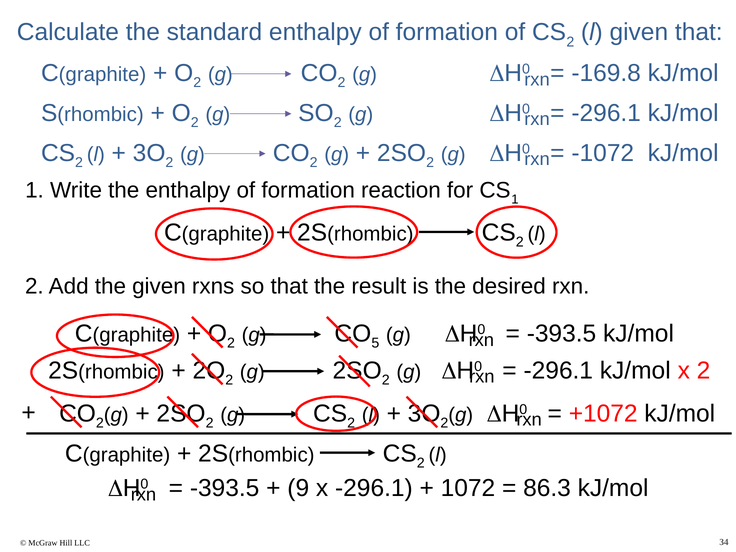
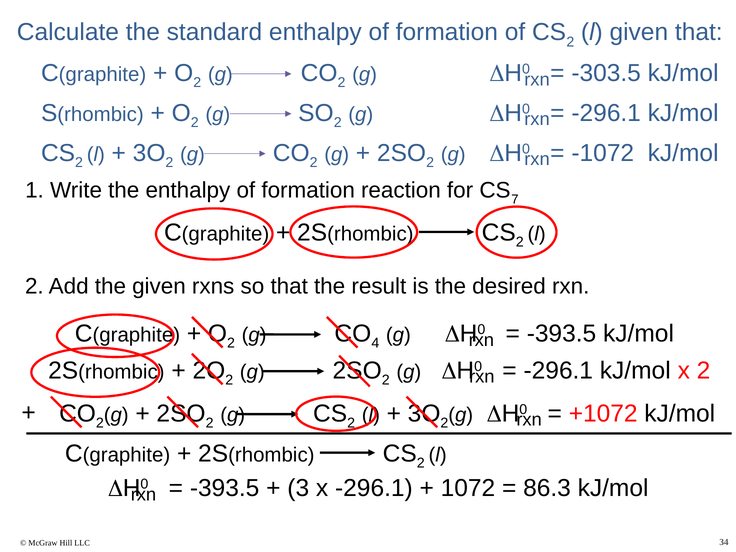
-169.8: -169.8 -> -303.5
1 at (515, 199): 1 -> 7
5: 5 -> 4
9: 9 -> 3
